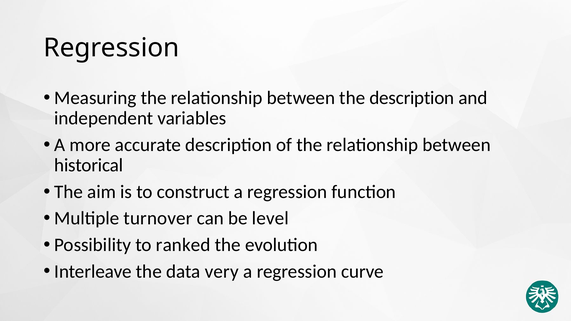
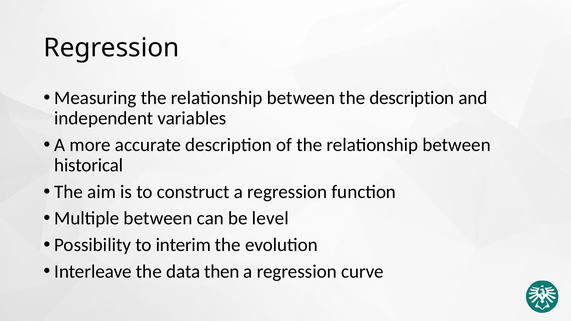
Multiple turnover: turnover -> between
ranked: ranked -> interim
very: very -> then
